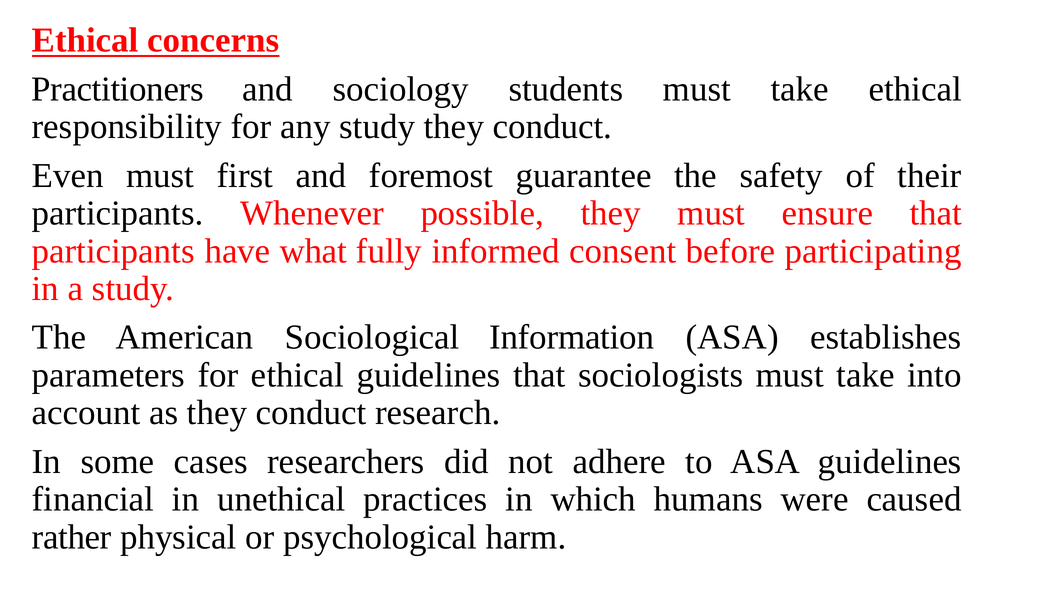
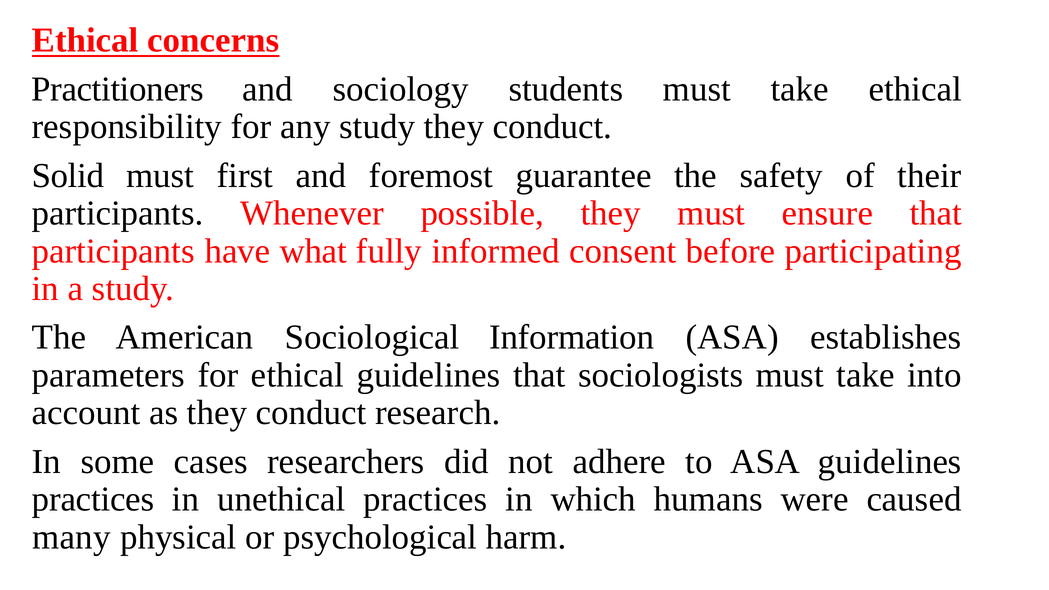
Even: Even -> Solid
financial at (93, 499): financial -> practices
rather: rather -> many
